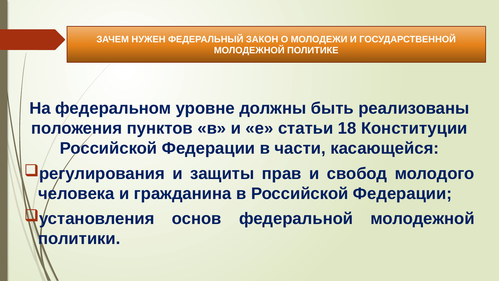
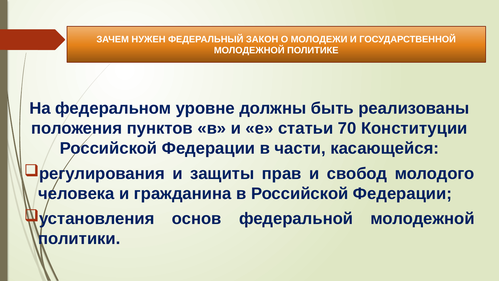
18: 18 -> 70
